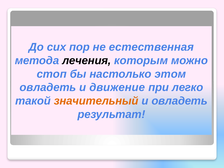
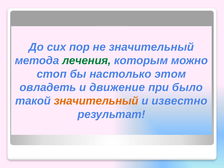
не естественная: естественная -> значительный
лечения colour: black -> green
легко: легко -> было
и овладеть: овладеть -> известно
